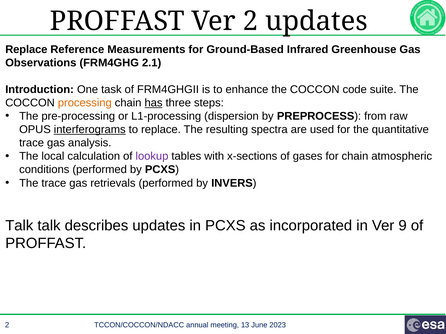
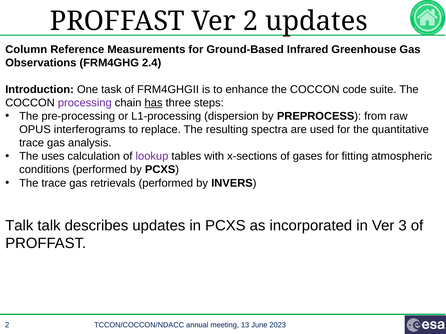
Replace at (26, 49): Replace -> Column
2.1: 2.1 -> 2.4
processing colour: orange -> purple
interferograms underline: present -> none
local: local -> uses
for chain: chain -> fitting
9: 9 -> 3
